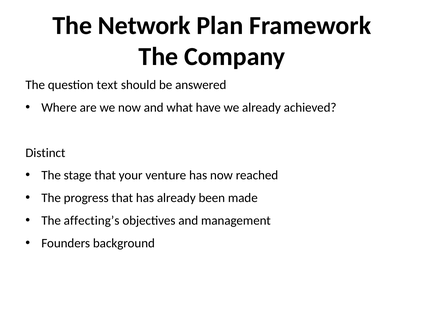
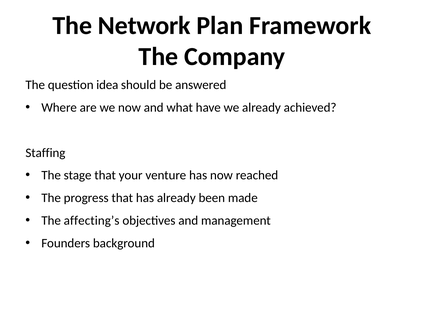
text: text -> idea
Distinct: Distinct -> Staffing
